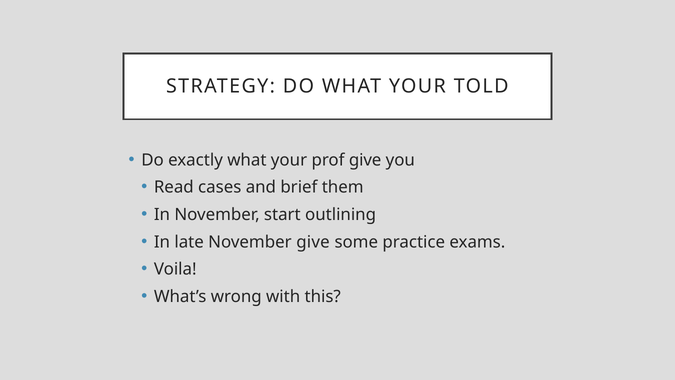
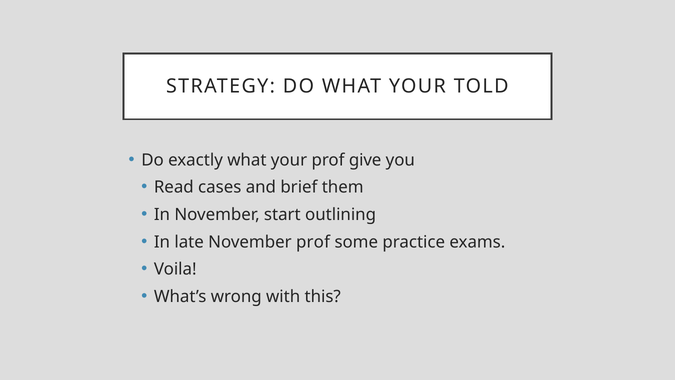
November give: give -> prof
